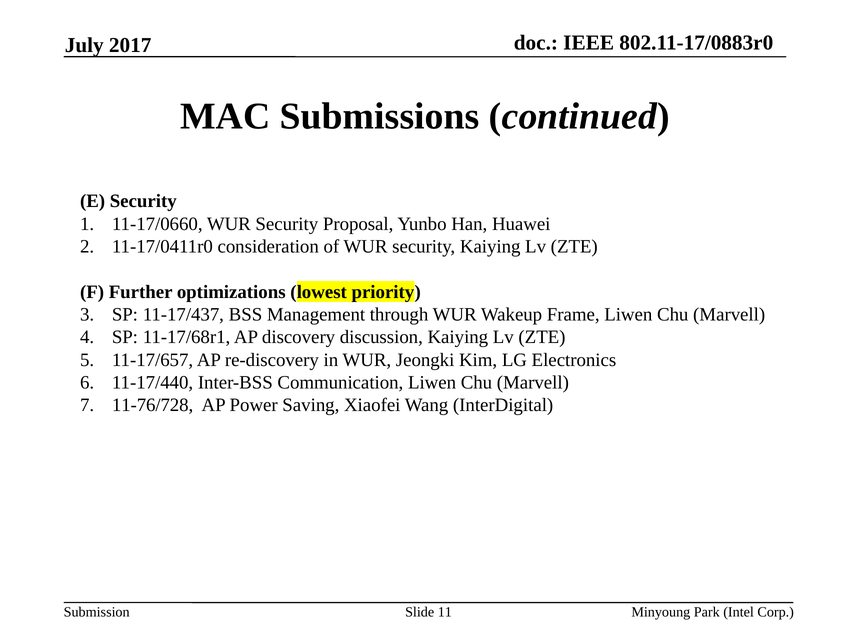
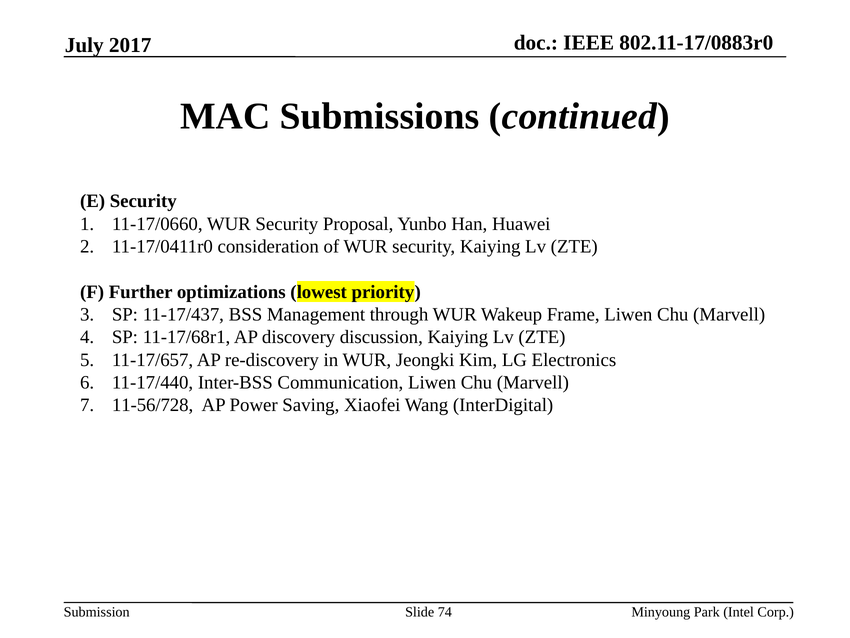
11-76/728: 11-76/728 -> 11-56/728
11: 11 -> 74
